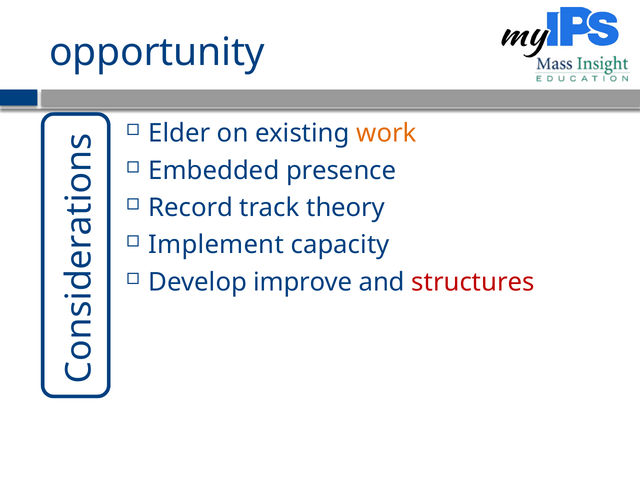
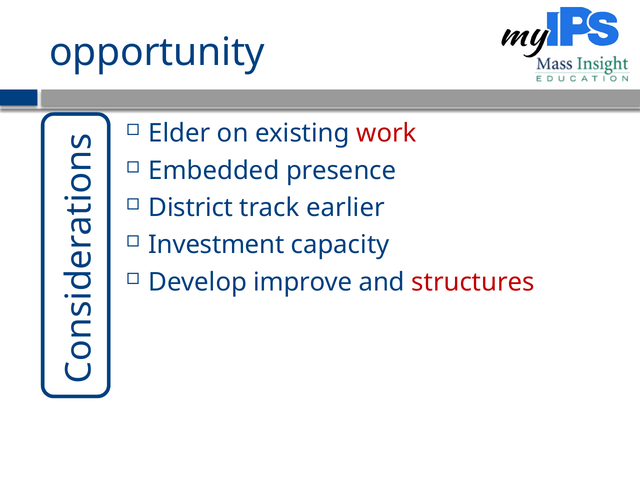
work colour: orange -> red
Record: Record -> District
theory: theory -> earlier
Implement: Implement -> Investment
